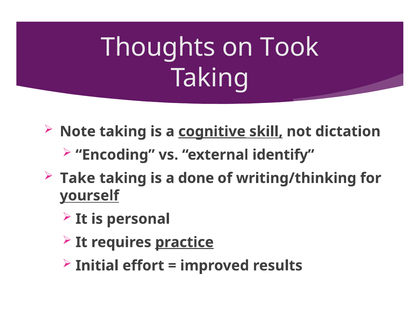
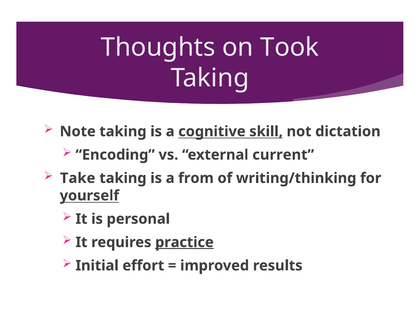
cognitive underline: present -> none
identify: identify -> current
done: done -> from
